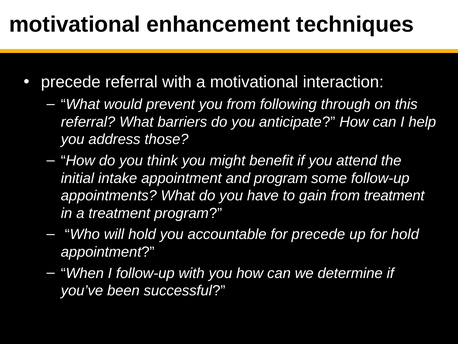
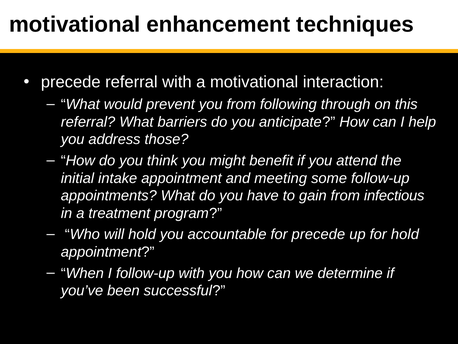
and program: program -> meeting
from treatment: treatment -> infectious
